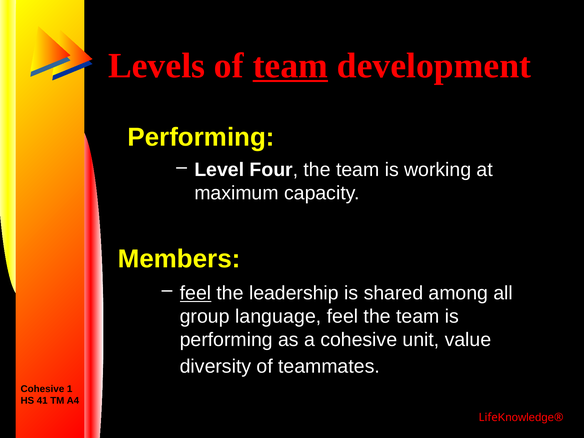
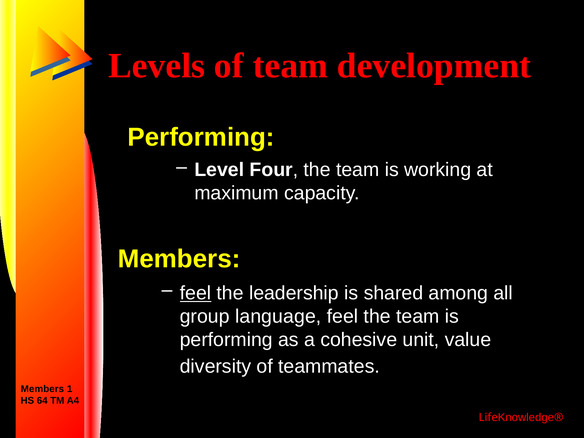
team at (290, 66) underline: present -> none
Cohesive at (42, 389): Cohesive -> Members
41: 41 -> 64
